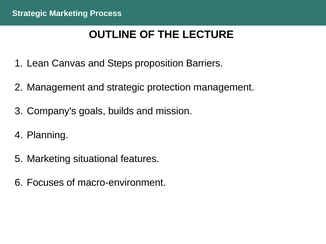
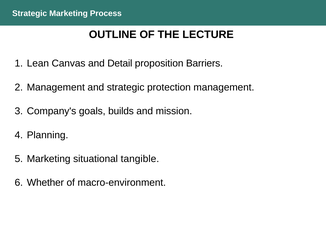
Steps: Steps -> Detail
features: features -> tangible
Focuses: Focuses -> Whether
